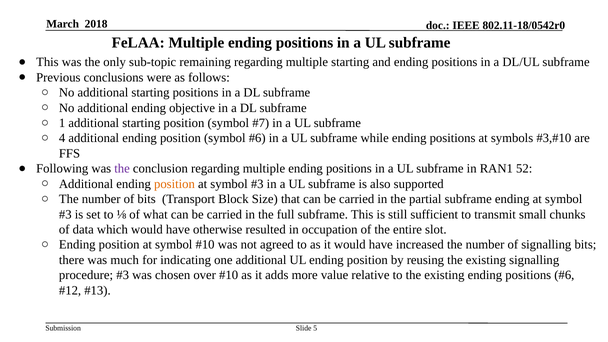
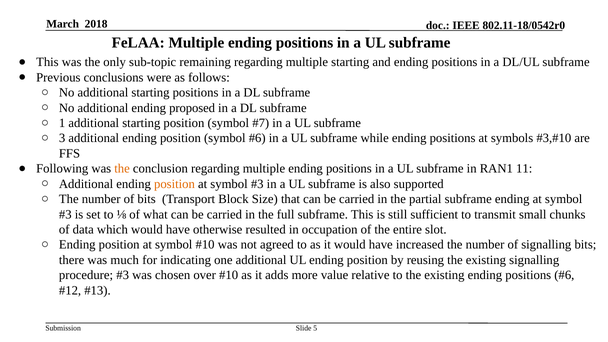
objective: objective -> proposed
4: 4 -> 3
the at (122, 169) colour: purple -> orange
52: 52 -> 11
